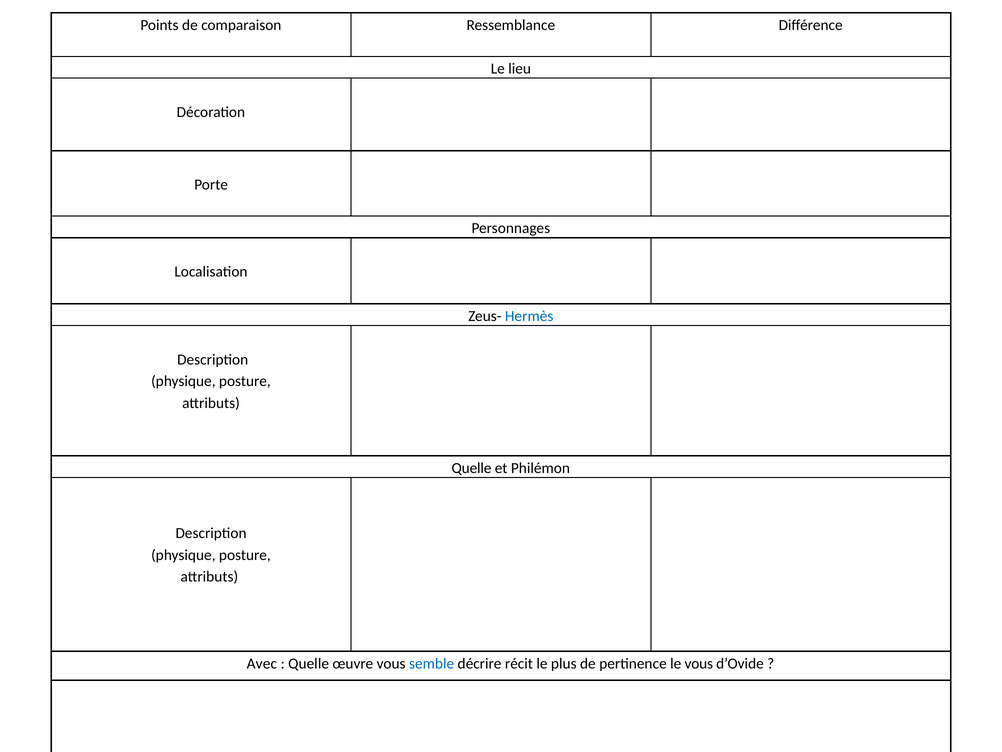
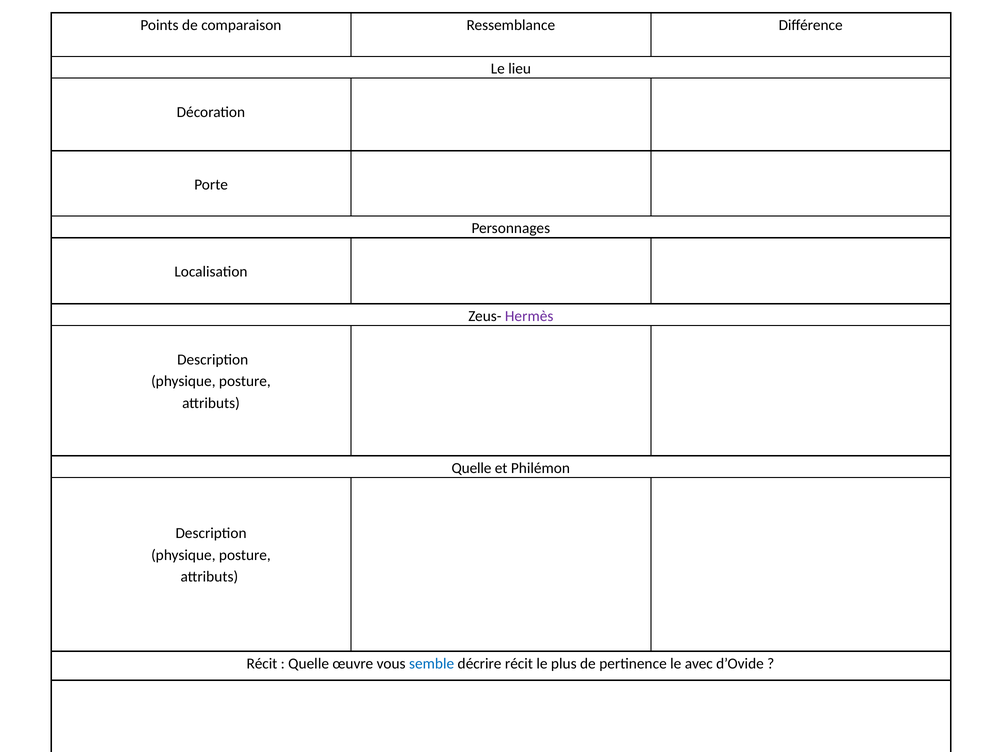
Hermès colour: blue -> purple
Avec at (262, 663): Avec -> Récit
le vous: vous -> avec
